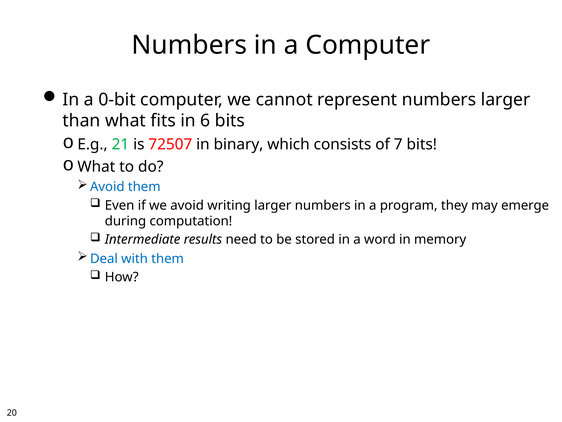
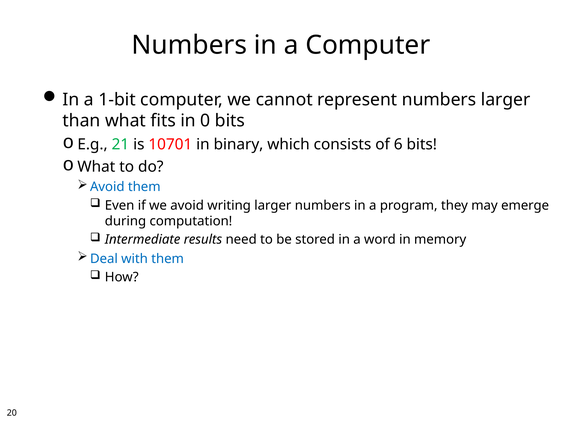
0-bit: 0-bit -> 1-bit
6: 6 -> 0
72507: 72507 -> 10701
7: 7 -> 6
